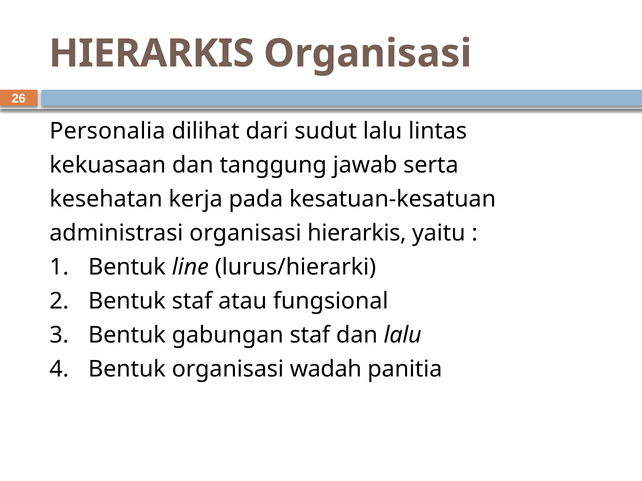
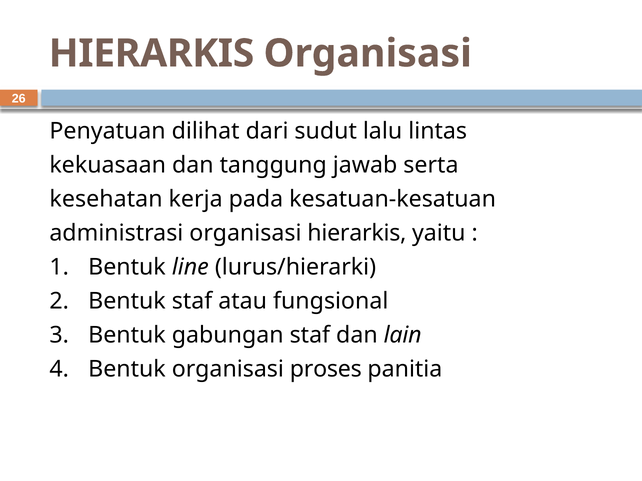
Personalia: Personalia -> Penyatuan
dan lalu: lalu -> lain
wadah: wadah -> proses
